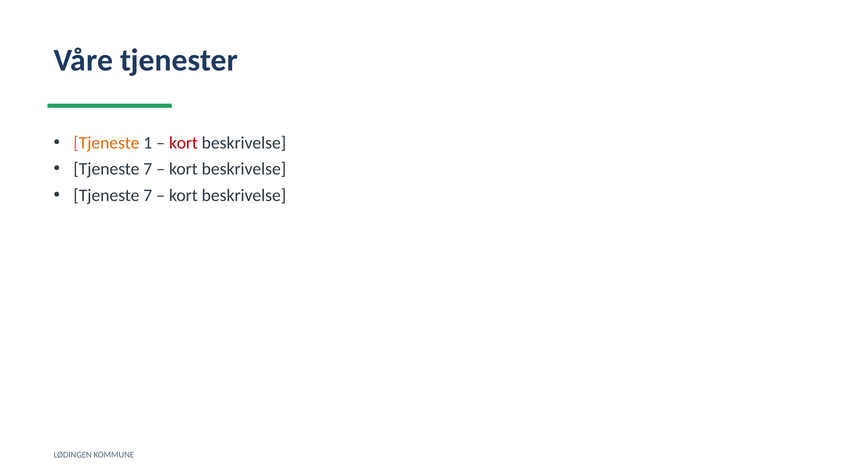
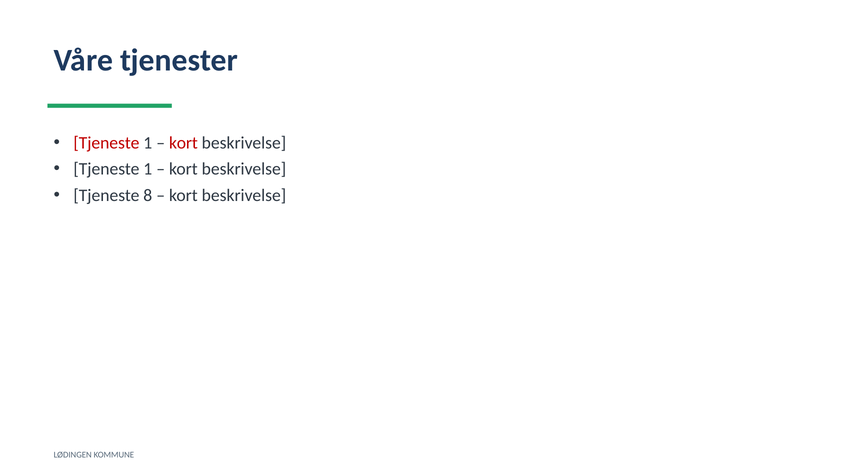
Tjeneste at (106, 143) colour: orange -> red
7 at (148, 169): 7 -> 1
7 at (148, 195): 7 -> 8
